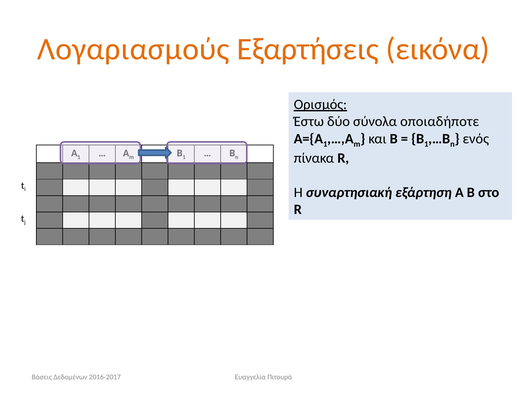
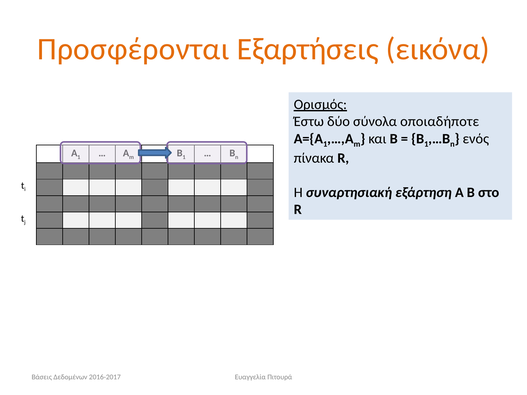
Λογαριασμούς: Λογαριασμούς -> Προσφέρονται
